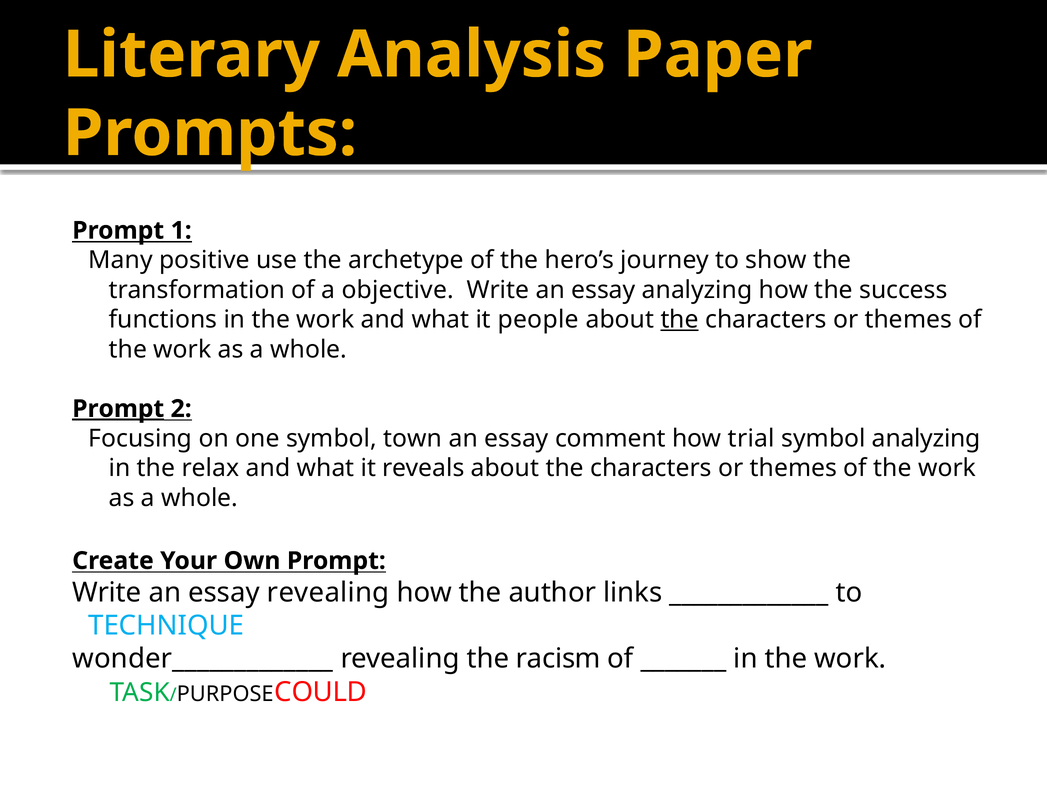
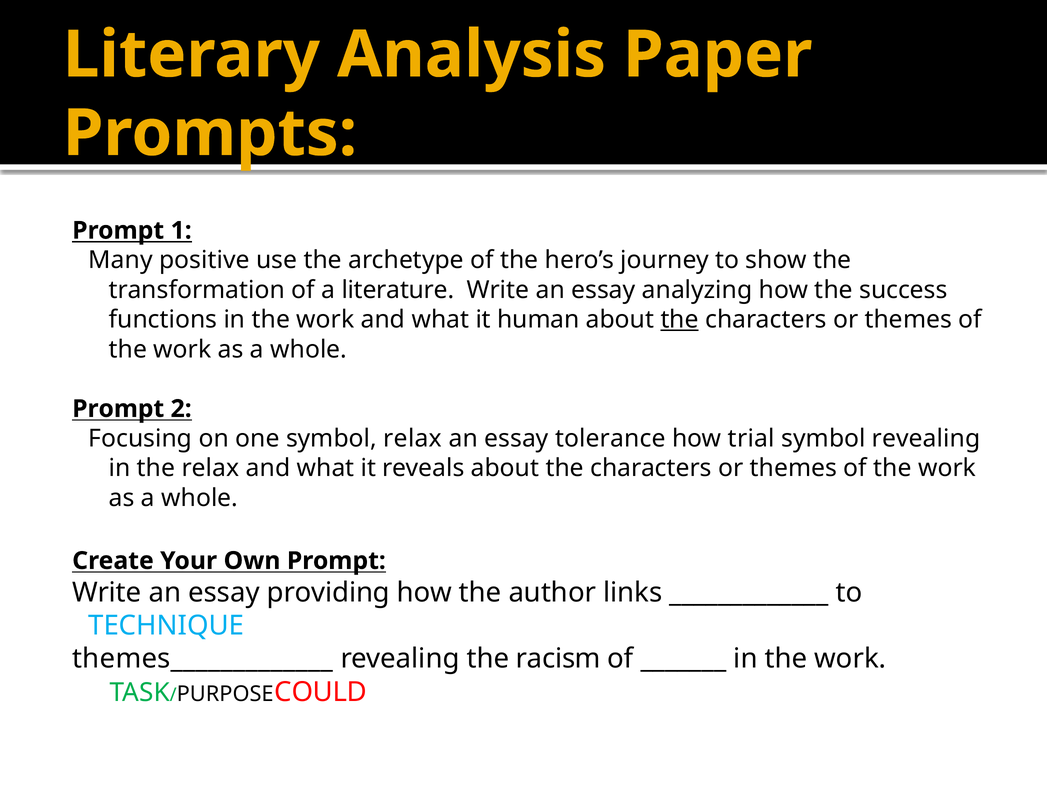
objective: objective -> literature
people: people -> human
Prompt at (118, 408) underline: present -> none
symbol town: town -> relax
comment: comment -> tolerance
symbol analyzing: analyzing -> revealing
essay revealing: revealing -> providing
wonder_____________: wonder_____________ -> themes_____________
